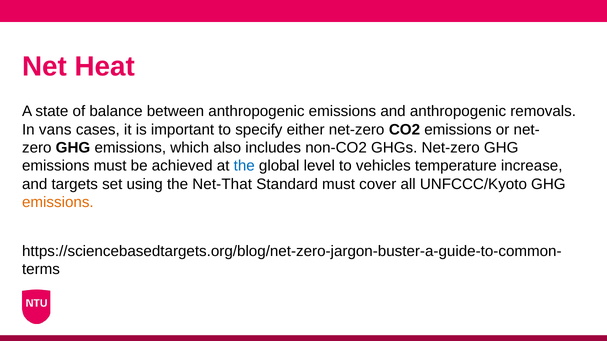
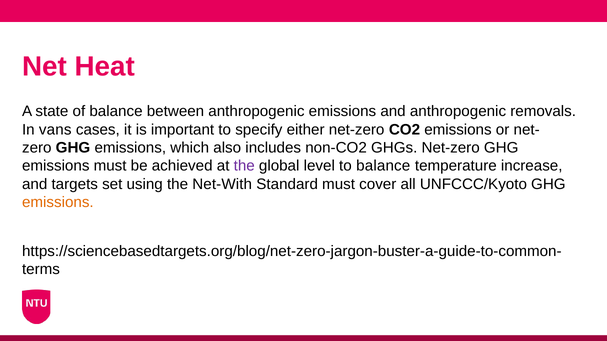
the at (244, 166) colour: blue -> purple
to vehicles: vehicles -> balance
Net-That: Net-That -> Net-With
